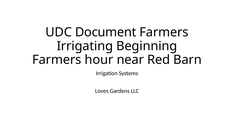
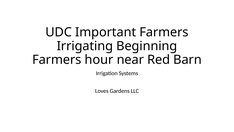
Document: Document -> Important
